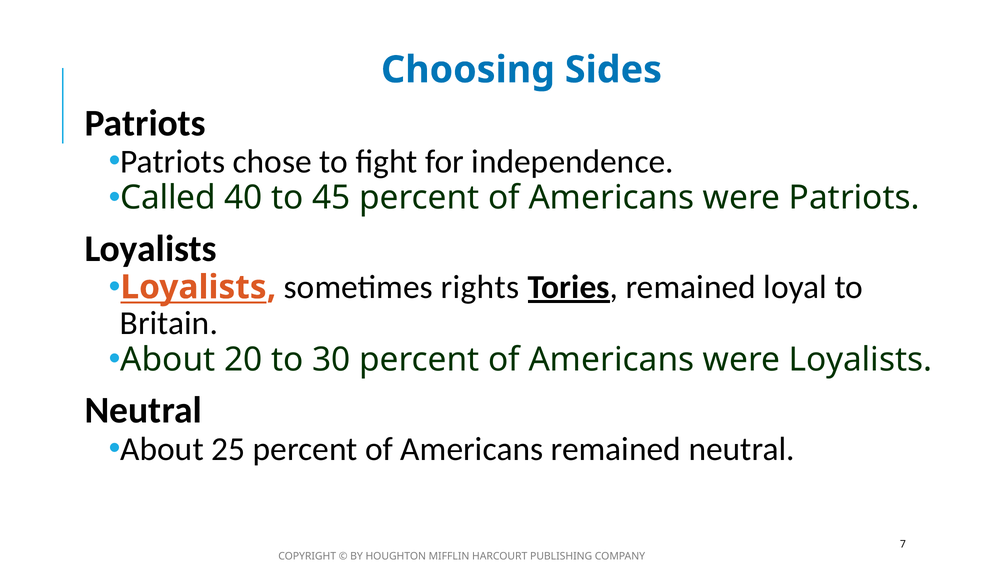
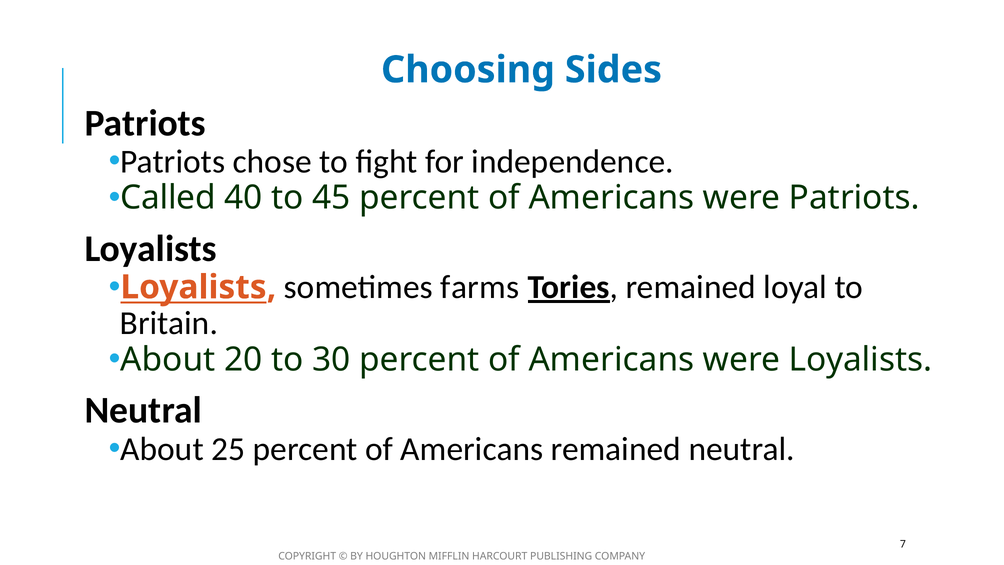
rights: rights -> farms
